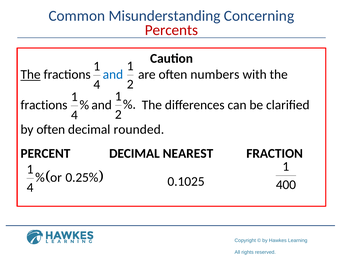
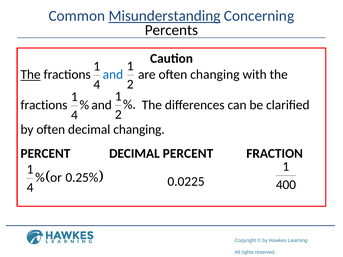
Misunderstanding underline: none -> present
Percents colour: red -> black
often numbers: numbers -> changing
decimal rounded: rounded -> changing
DECIMAL NEAREST: NEAREST -> PERCENT
0.1025: 0.1025 -> 0.0225
